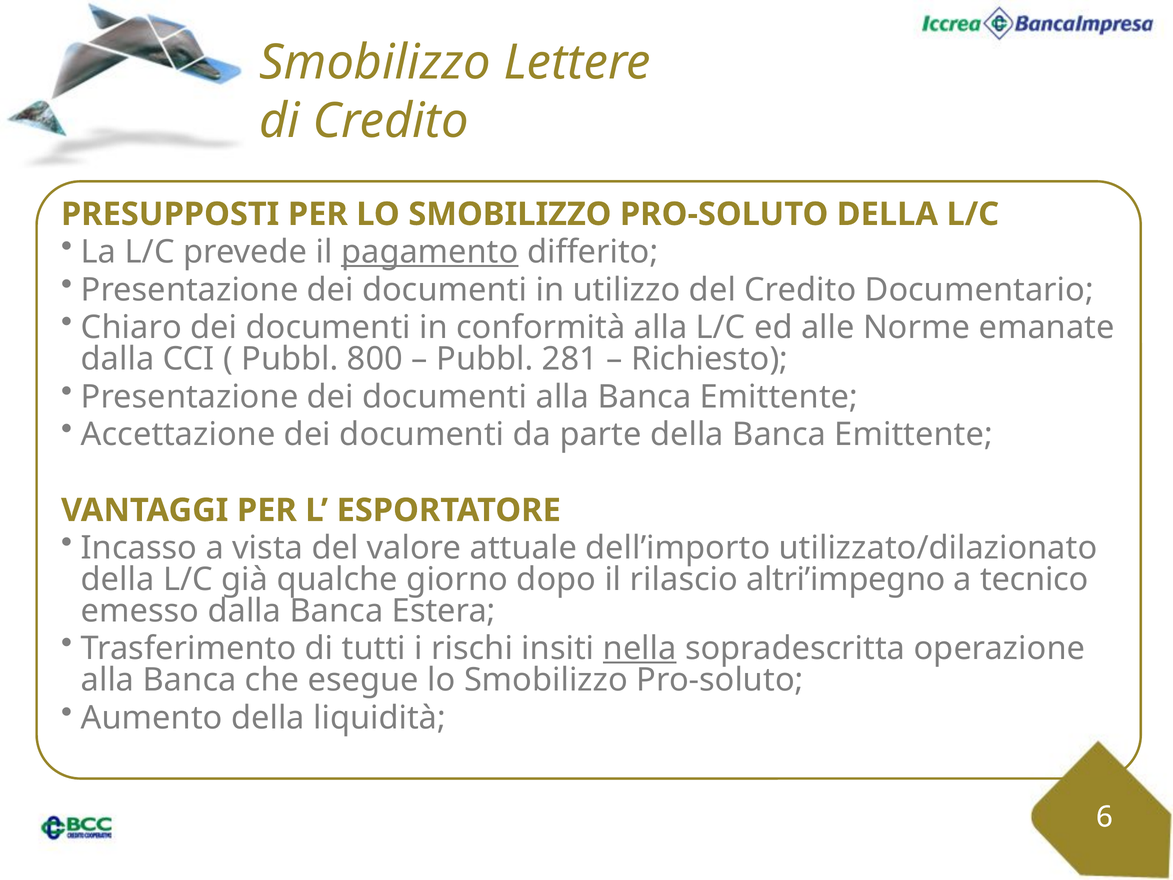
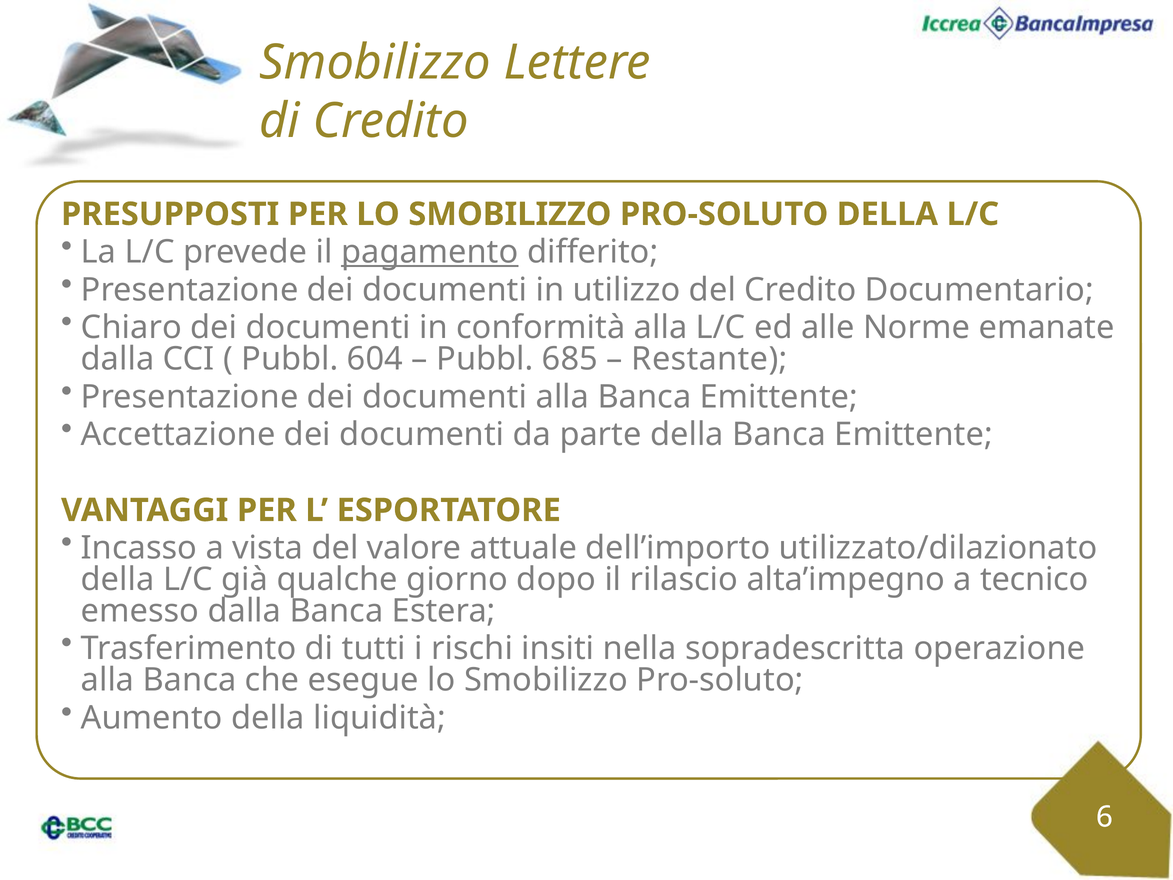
800: 800 -> 604
281: 281 -> 685
Richiesto: Richiesto -> Restante
altri’impegno: altri’impegno -> alta’impegno
nella underline: present -> none
